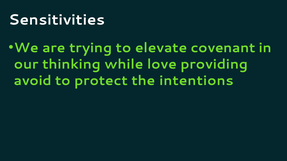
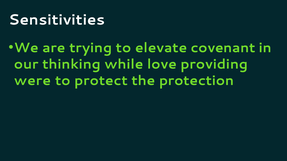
avoid: avoid -> were
intentions: intentions -> protection
